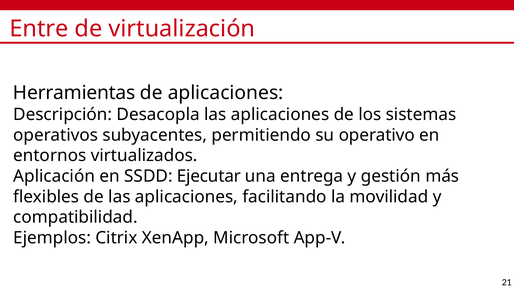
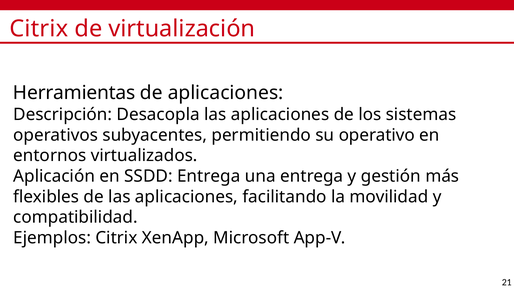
Entre at (39, 29): Entre -> Citrix
SSDD Ejecutar: Ejecutar -> Entrega
